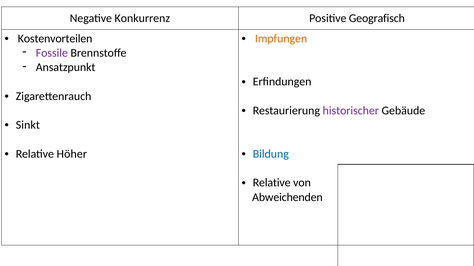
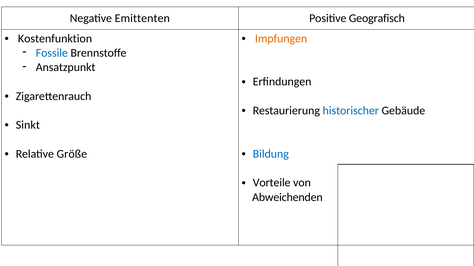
Konkurrenz: Konkurrenz -> Emittenten
Kostenvorteilen: Kostenvorteilen -> Kostenfunktion
Fossile colour: purple -> blue
historischer colour: purple -> blue
Höher: Höher -> Größe
Relative at (272, 183): Relative -> Vorteile
